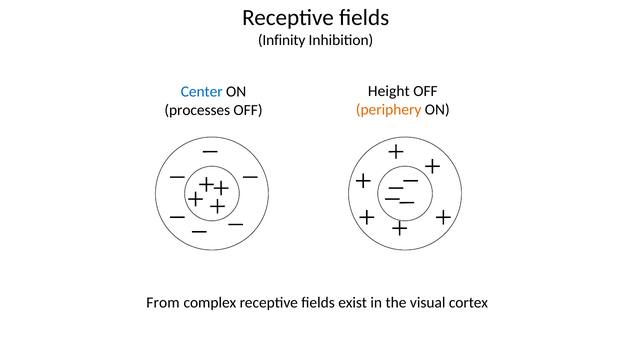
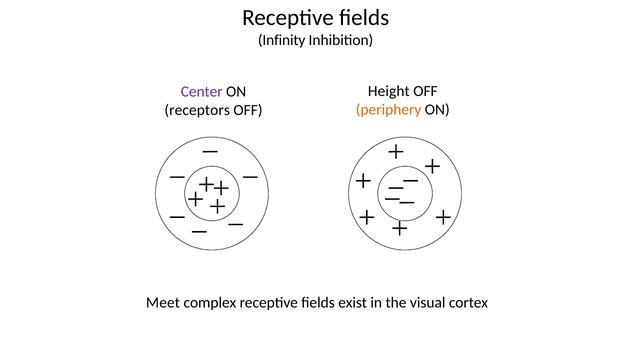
Center colour: blue -> purple
processes: processes -> receptors
From: From -> Meet
